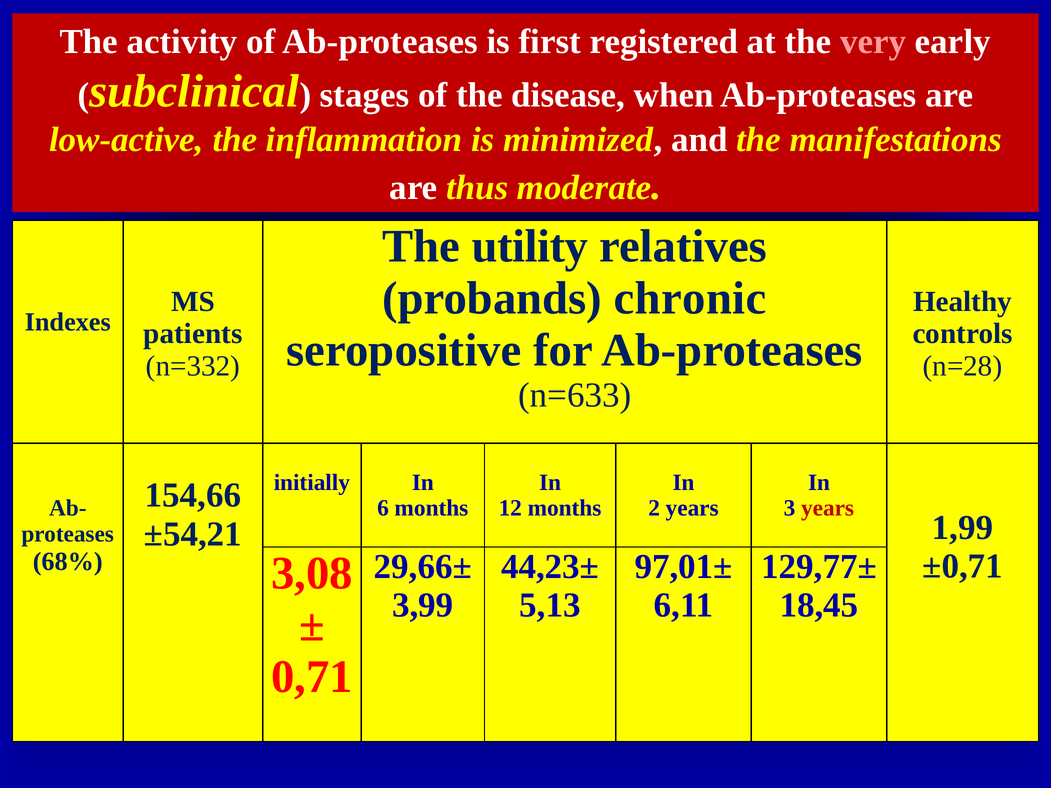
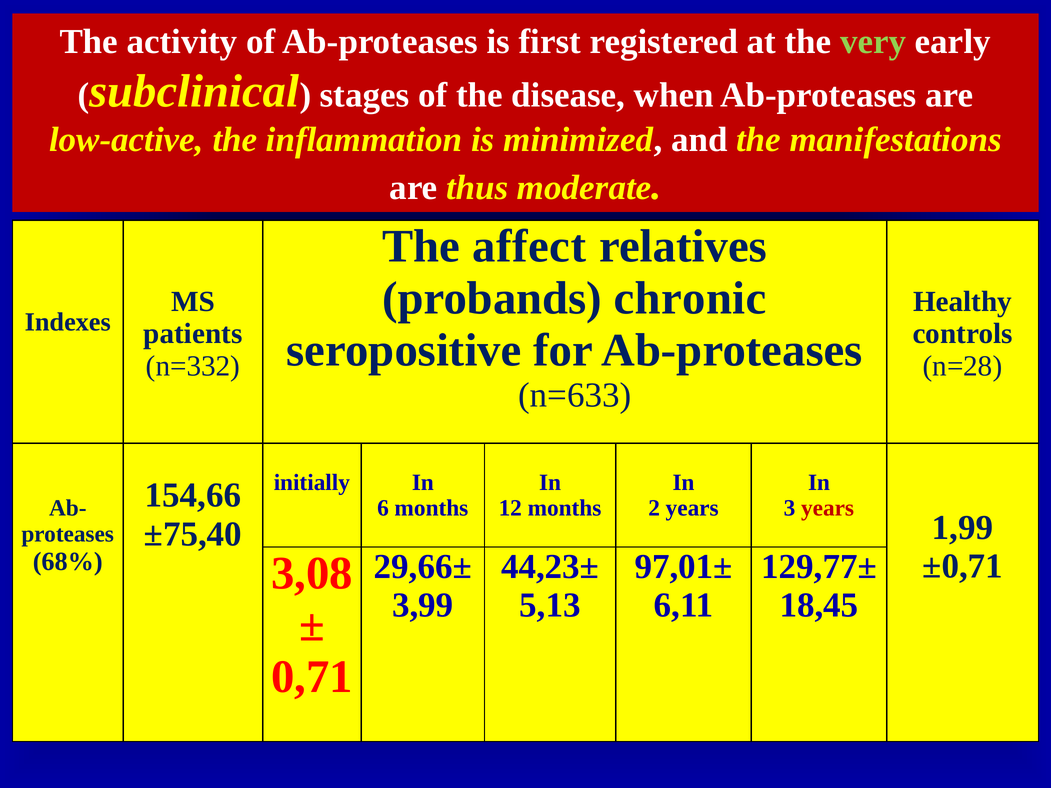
very colour: pink -> light green
utility: utility -> affect
±54,21: ±54,21 -> ±75,40
